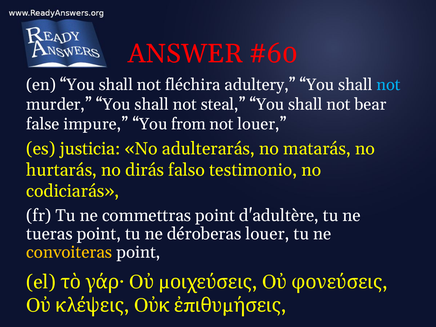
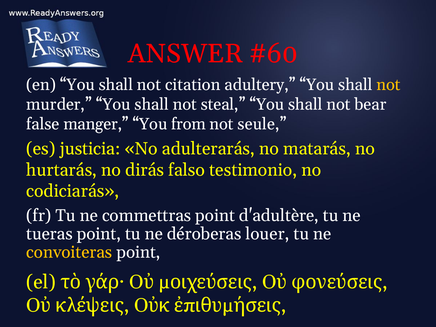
fléchira: fléchira -> citation
not at (389, 85) colour: light blue -> yellow
impure: impure -> manger
not louer: louer -> seule
